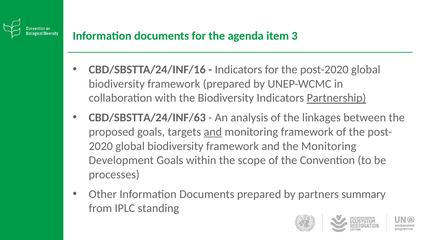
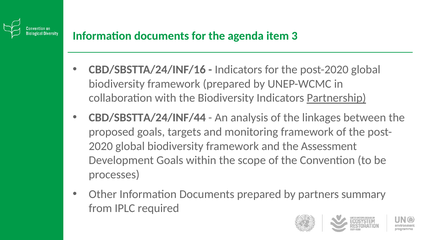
CBD/SBSTTA/24/INF/63: CBD/SBSTTA/24/INF/63 -> CBD/SBSTTA/24/INF/44
and at (213, 132) underline: present -> none
the Monitoring: Monitoring -> Assessment
standing: standing -> required
